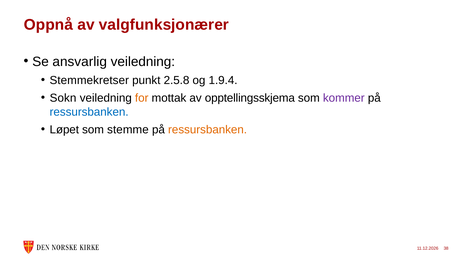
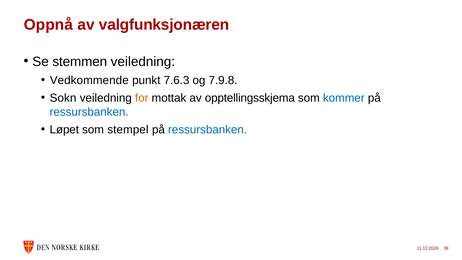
valgfunksjonærer: valgfunksjonærer -> valgfunksjonæren
ansvarlig: ansvarlig -> stemmen
Stemmekretser: Stemmekretser -> Vedkommende
2.5.8: 2.5.8 -> 7.6.3
1.9.4: 1.9.4 -> 7.9.8
kommer colour: purple -> blue
stemme: stemme -> stempel
ressursbanken at (208, 130) colour: orange -> blue
